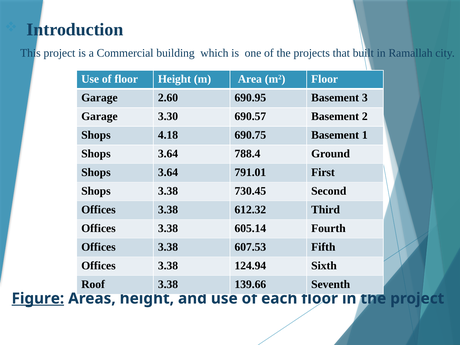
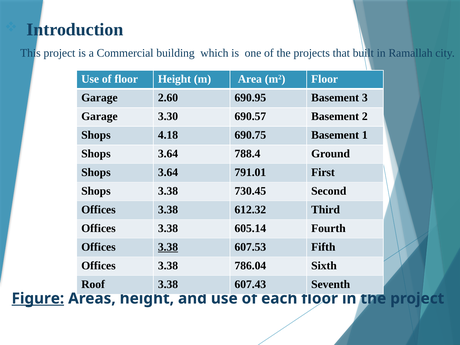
3.38 at (168, 247) underline: none -> present
124.94: 124.94 -> 786.04
139.66: 139.66 -> 607.43
